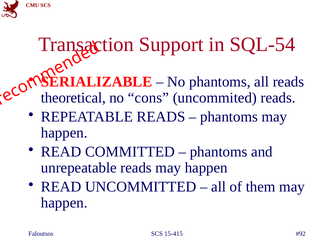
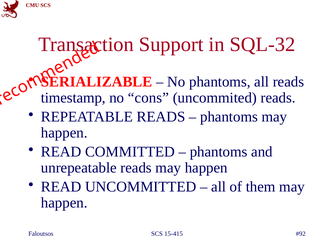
SQL-54: SQL-54 -> SQL-32
theoretical: theoretical -> timestamp
